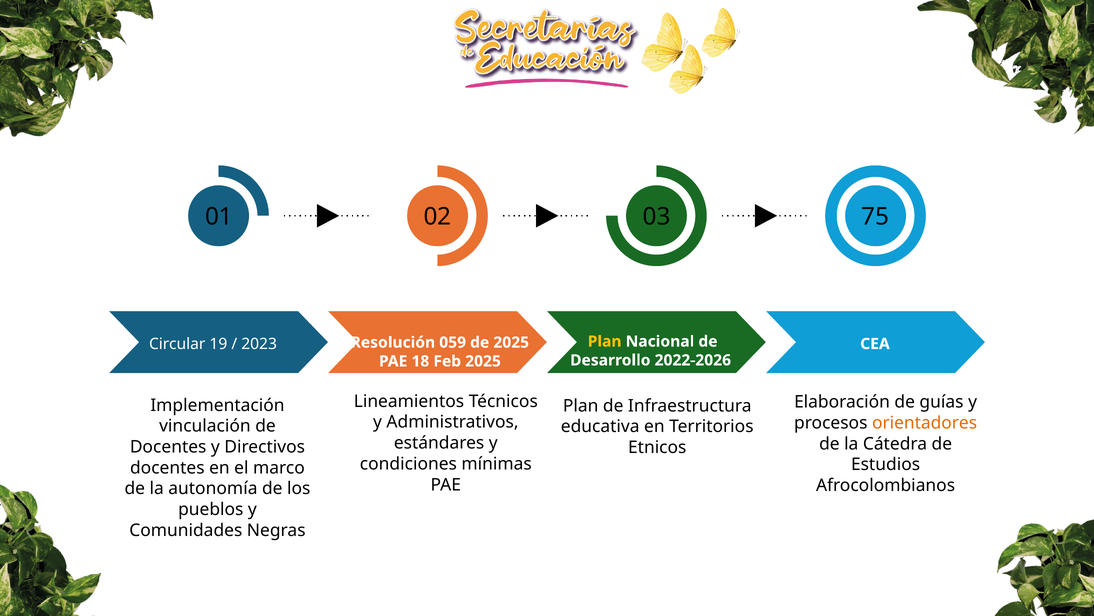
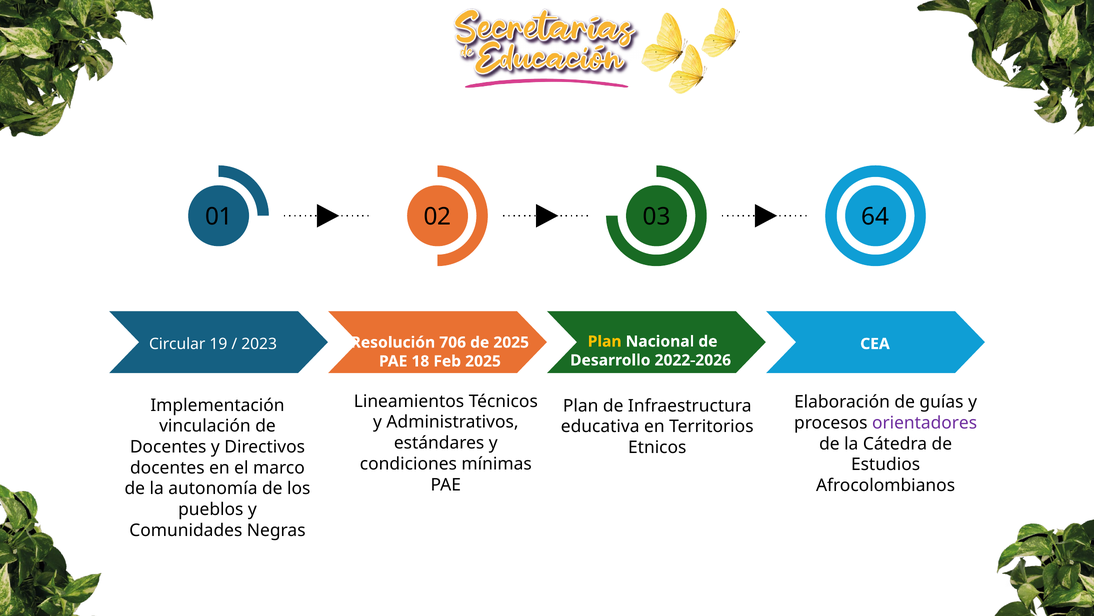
75: 75 -> 64
059: 059 -> 706
orientadores colour: orange -> purple
